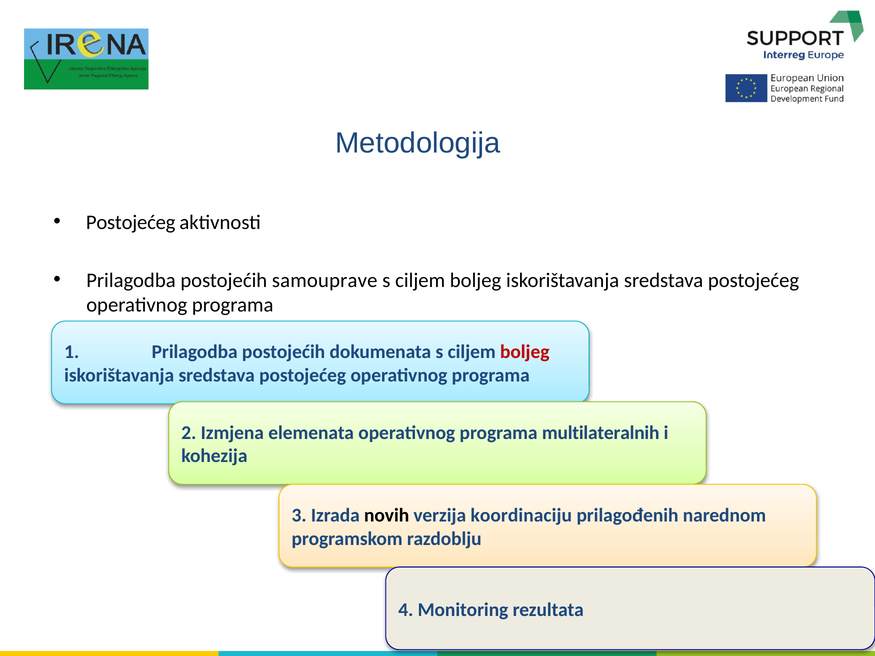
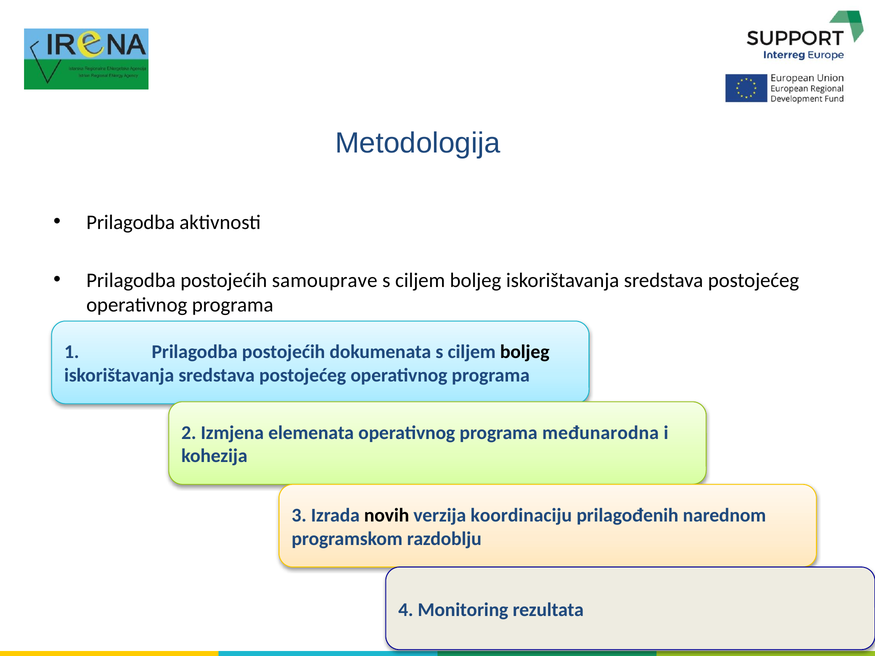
Postojećeg at (131, 222): Postojećeg -> Prilagodba
boljeg at (525, 352) colour: red -> black
multilateralnih: multilateralnih -> međunarodna
